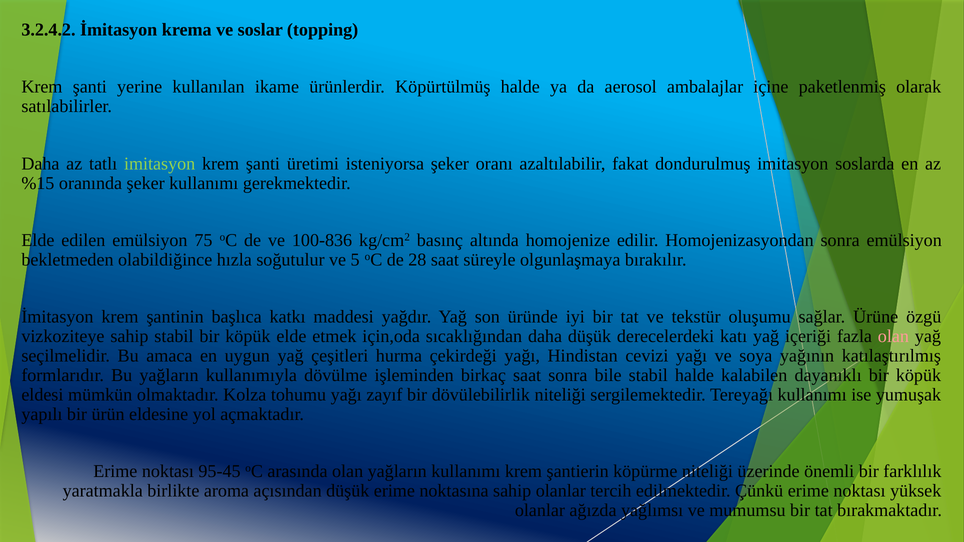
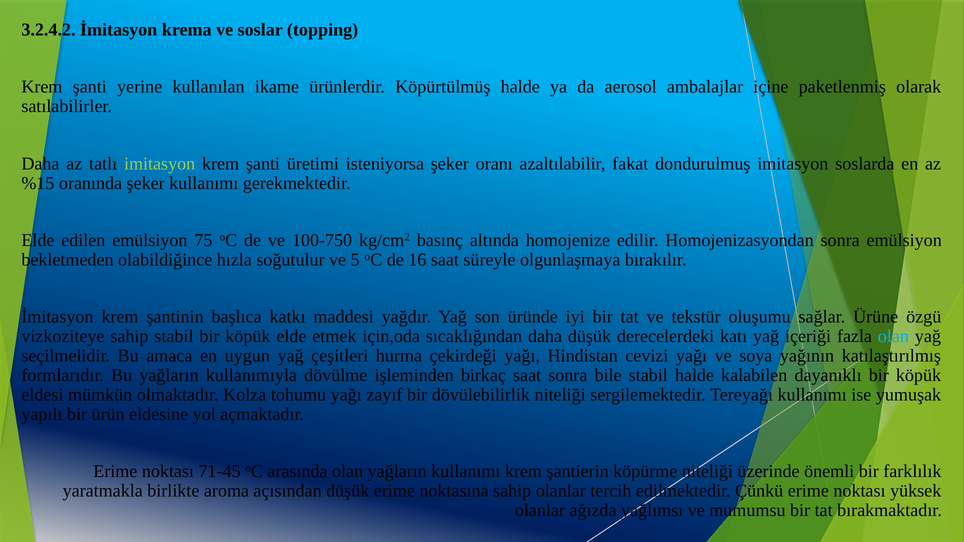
100-836: 100-836 -> 100-750
28: 28 -> 16
olan at (893, 336) colour: pink -> light blue
95-45: 95-45 -> 71-45
